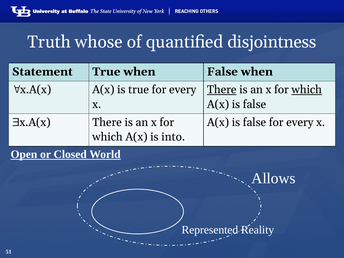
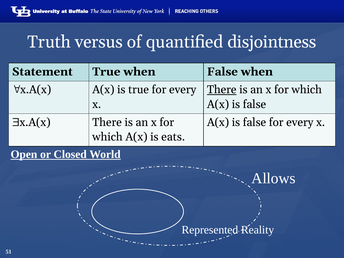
whose: whose -> versus
which at (307, 90) underline: present -> none
into: into -> eats
